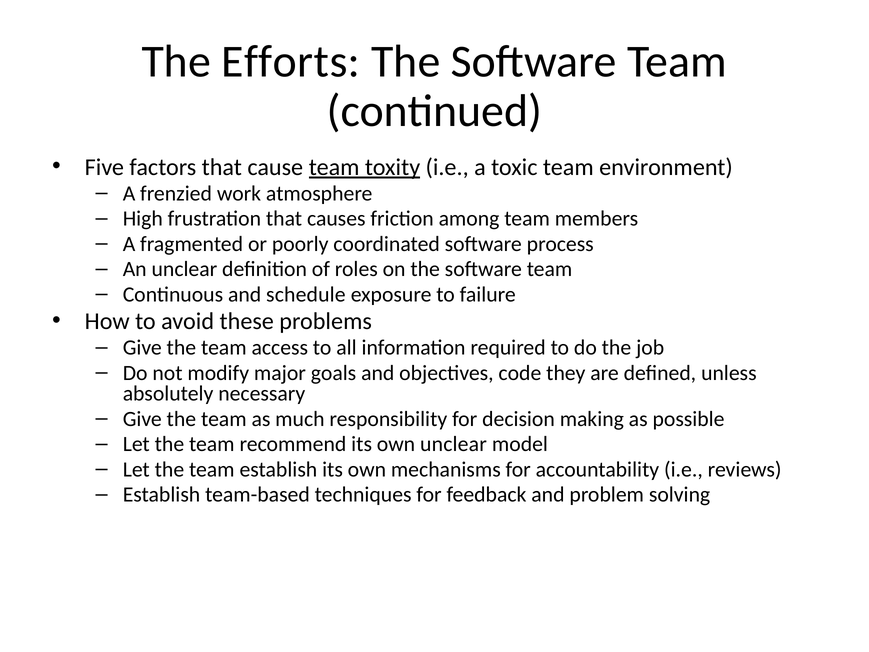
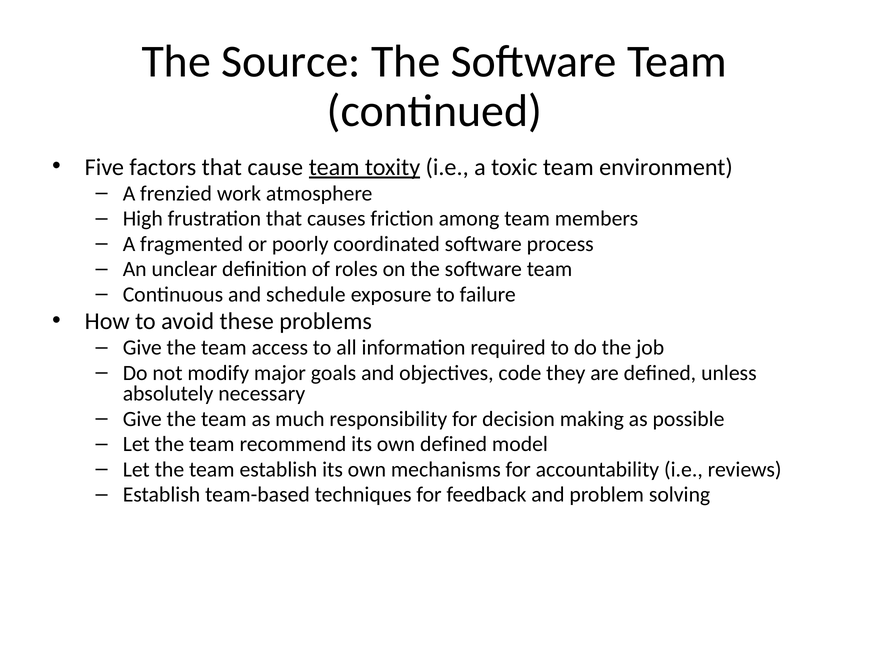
Efforts: Efforts -> Source
own unclear: unclear -> defined
